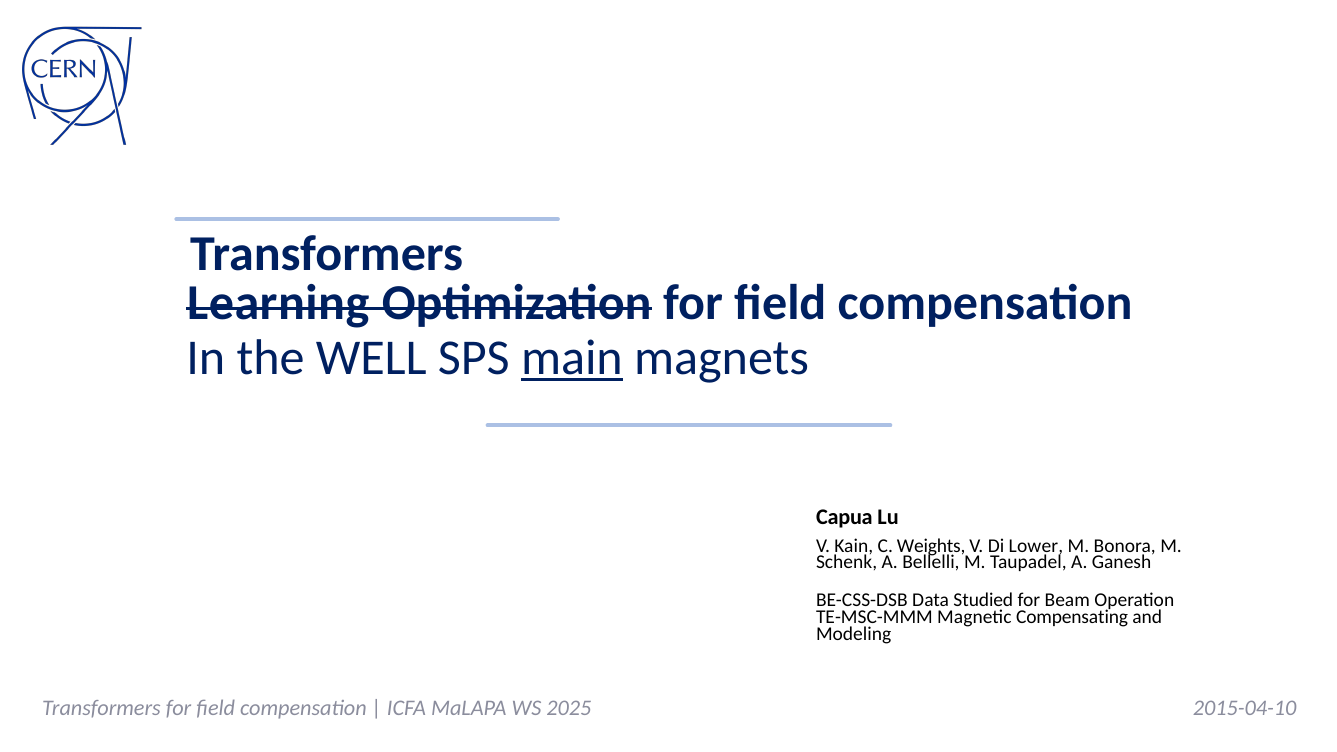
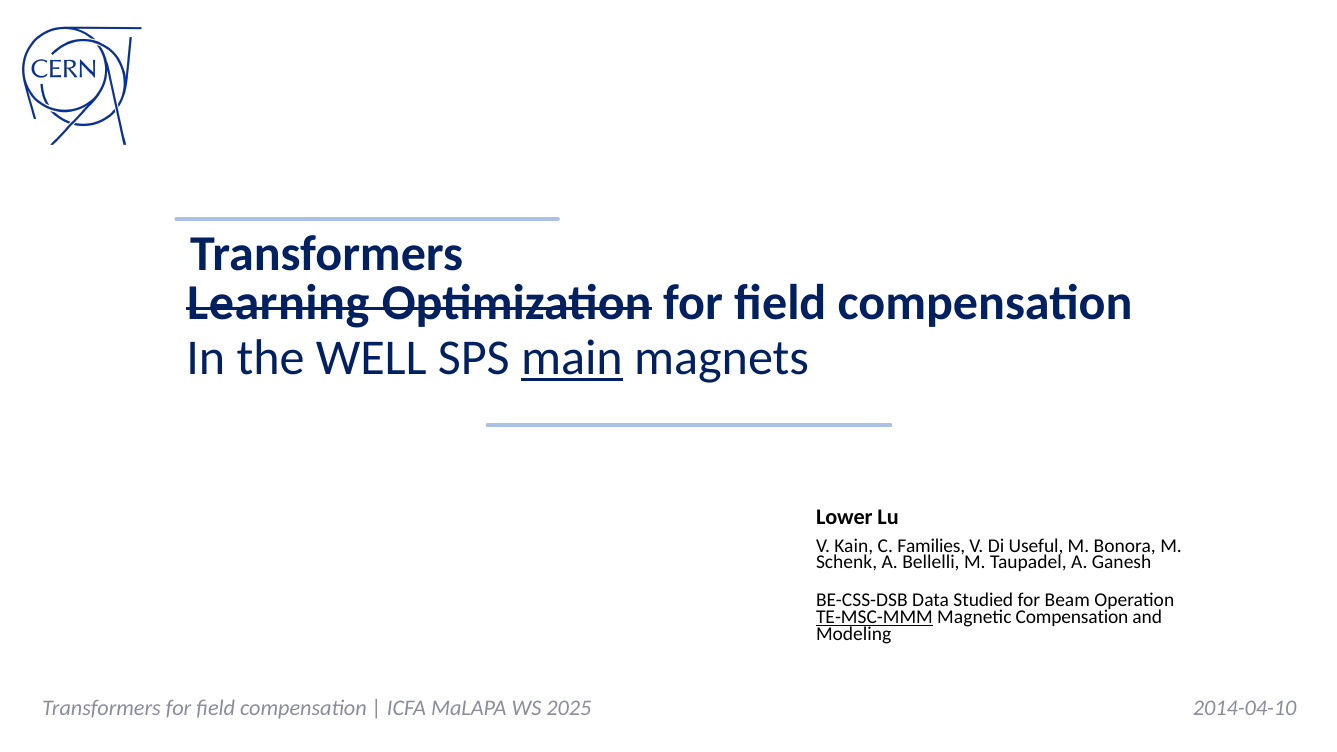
Capua: Capua -> Lower
Weights: Weights -> Families
Lower: Lower -> Useful
TE-MSC-MMM underline: none -> present
Magnetic Compensating: Compensating -> Compensation
2015-04-10: 2015-04-10 -> 2014-04-10
